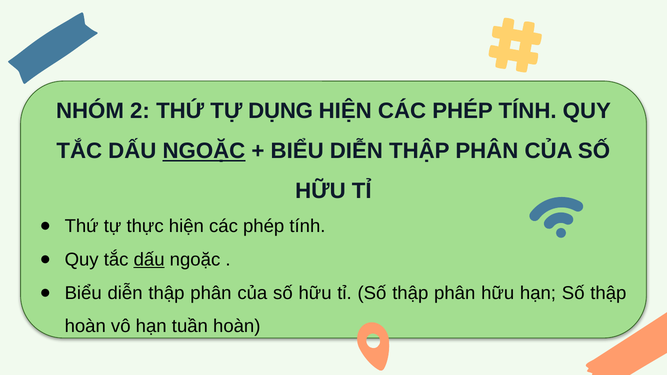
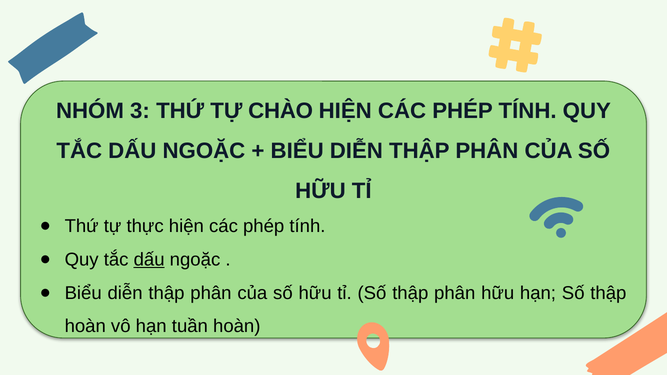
2: 2 -> 3
DỤNG: DỤNG -> CHÀO
NGOẶC at (204, 151) underline: present -> none
